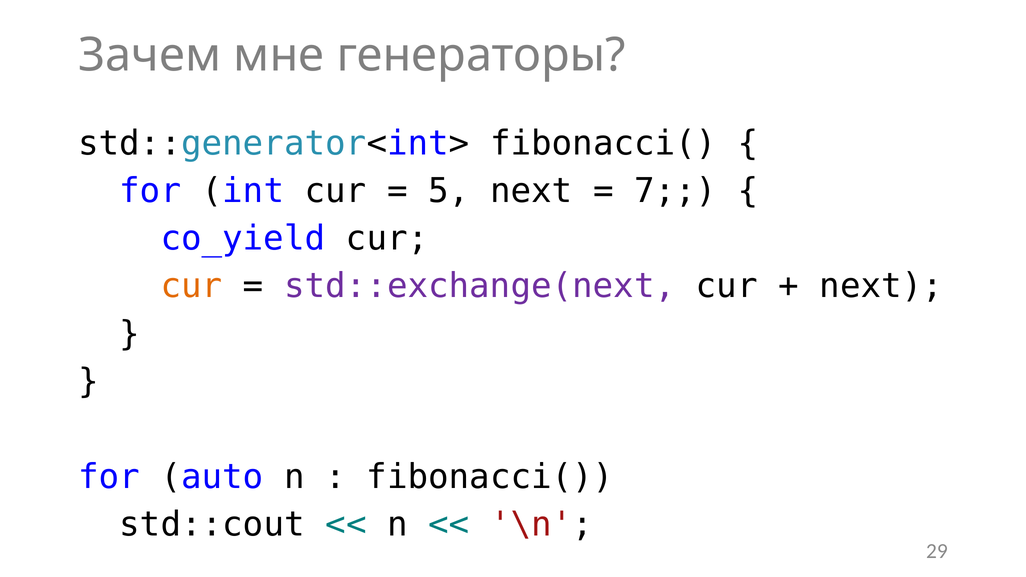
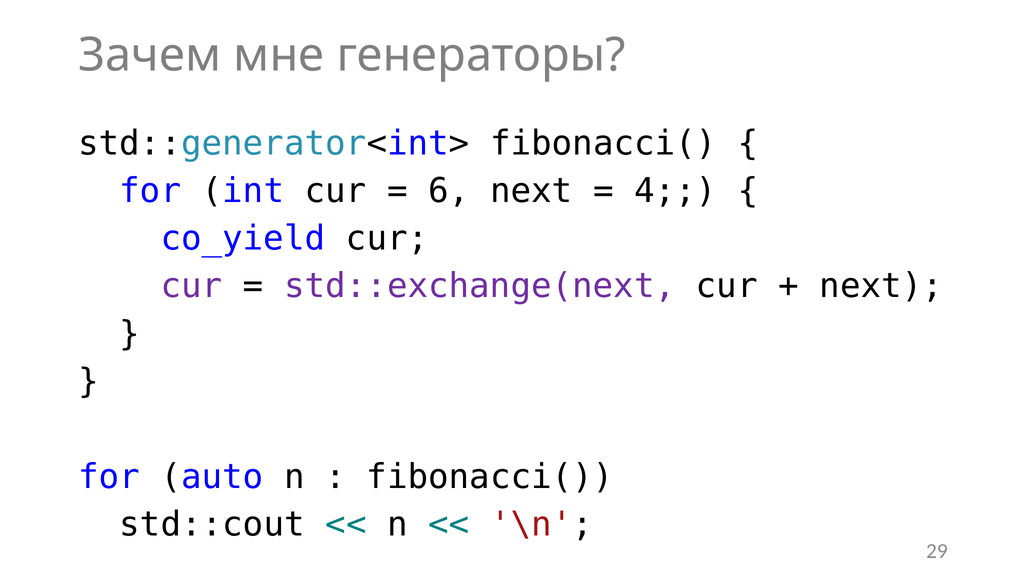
5: 5 -> 6
7: 7 -> 4
cur at (191, 286) colour: orange -> purple
